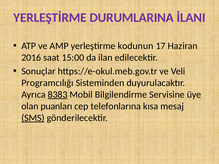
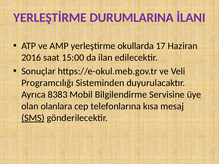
kodunun: kodunun -> okullarda
8383 underline: present -> none
puanları: puanları -> olanlara
